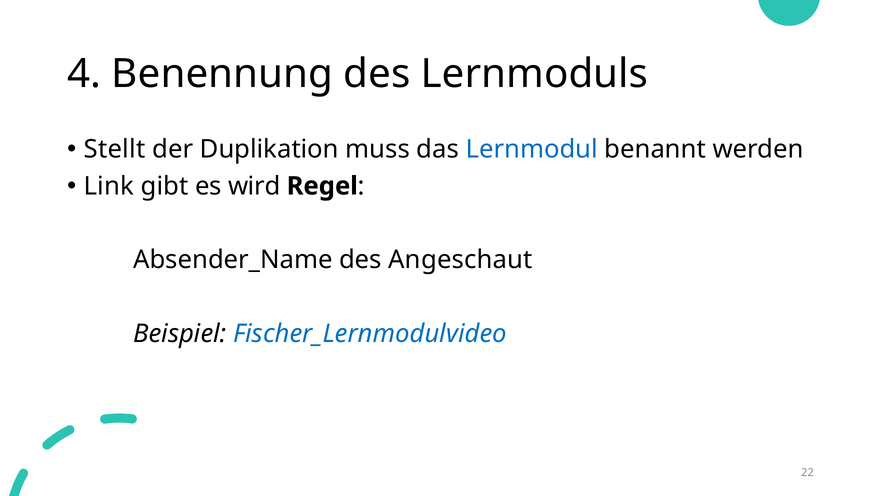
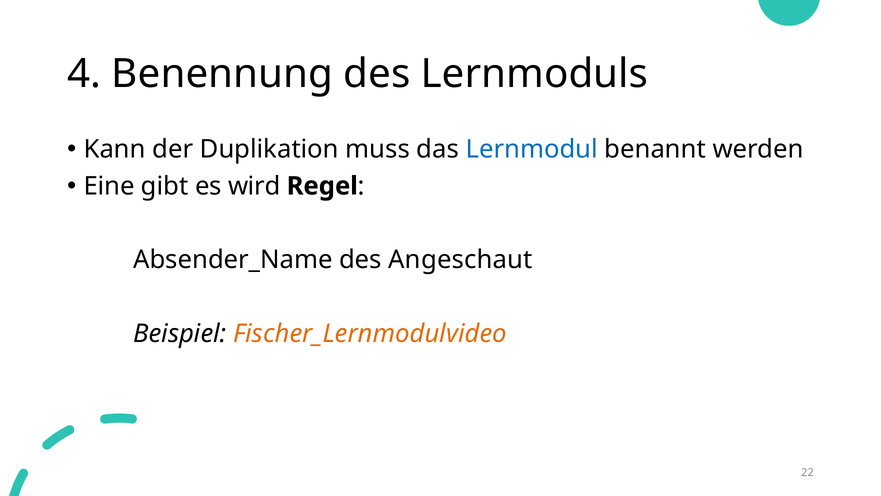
Stellt: Stellt -> Kann
Link: Link -> Eine
Fischer_Lernmodulvideo colour: blue -> orange
